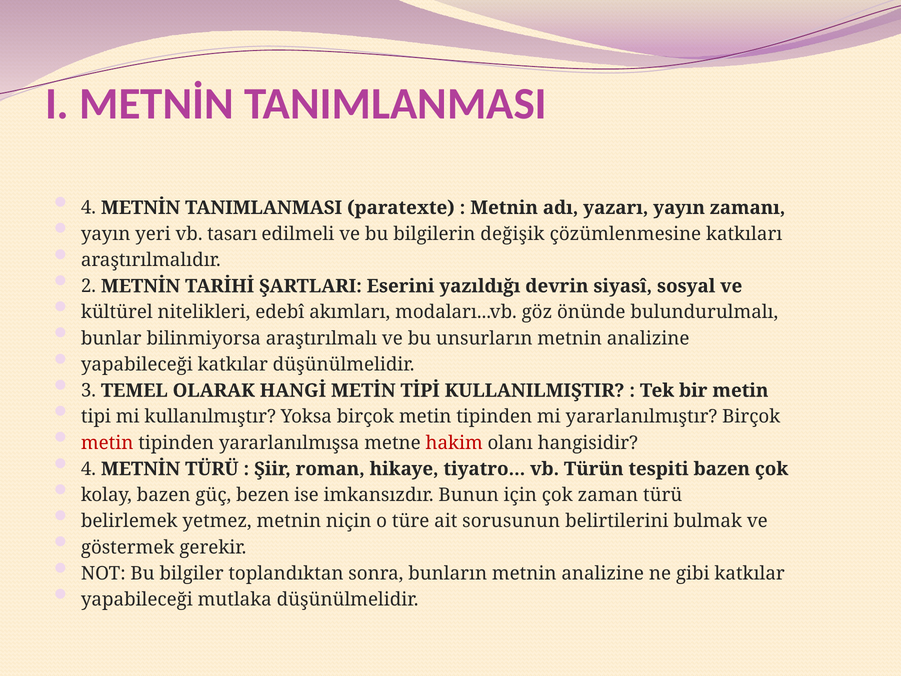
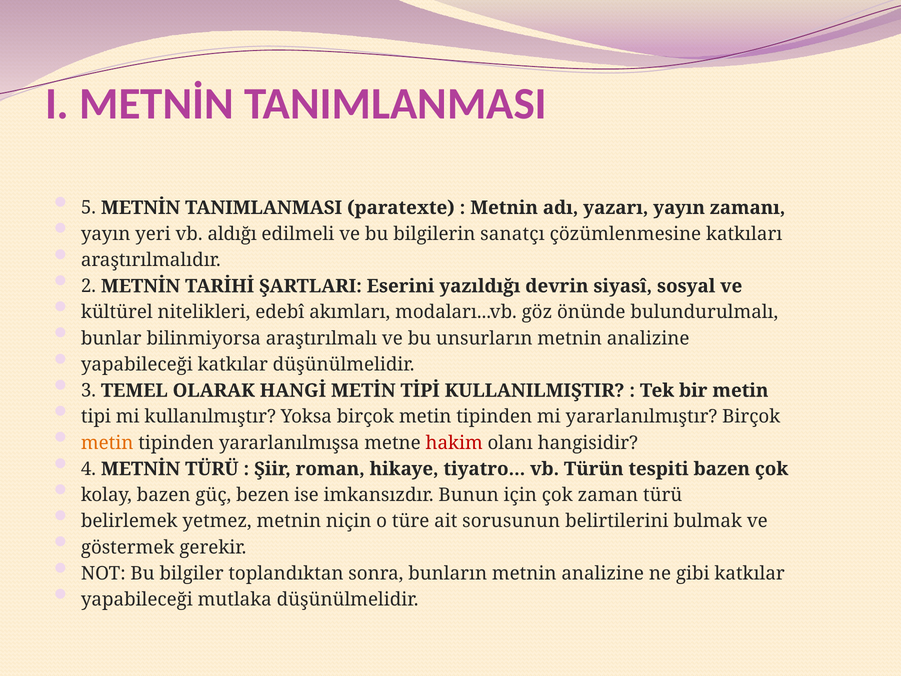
4 at (89, 208): 4 -> 5
tasarı: tasarı -> aldığı
değişik: değişik -> sanatçı
metin at (107, 443) colour: red -> orange
